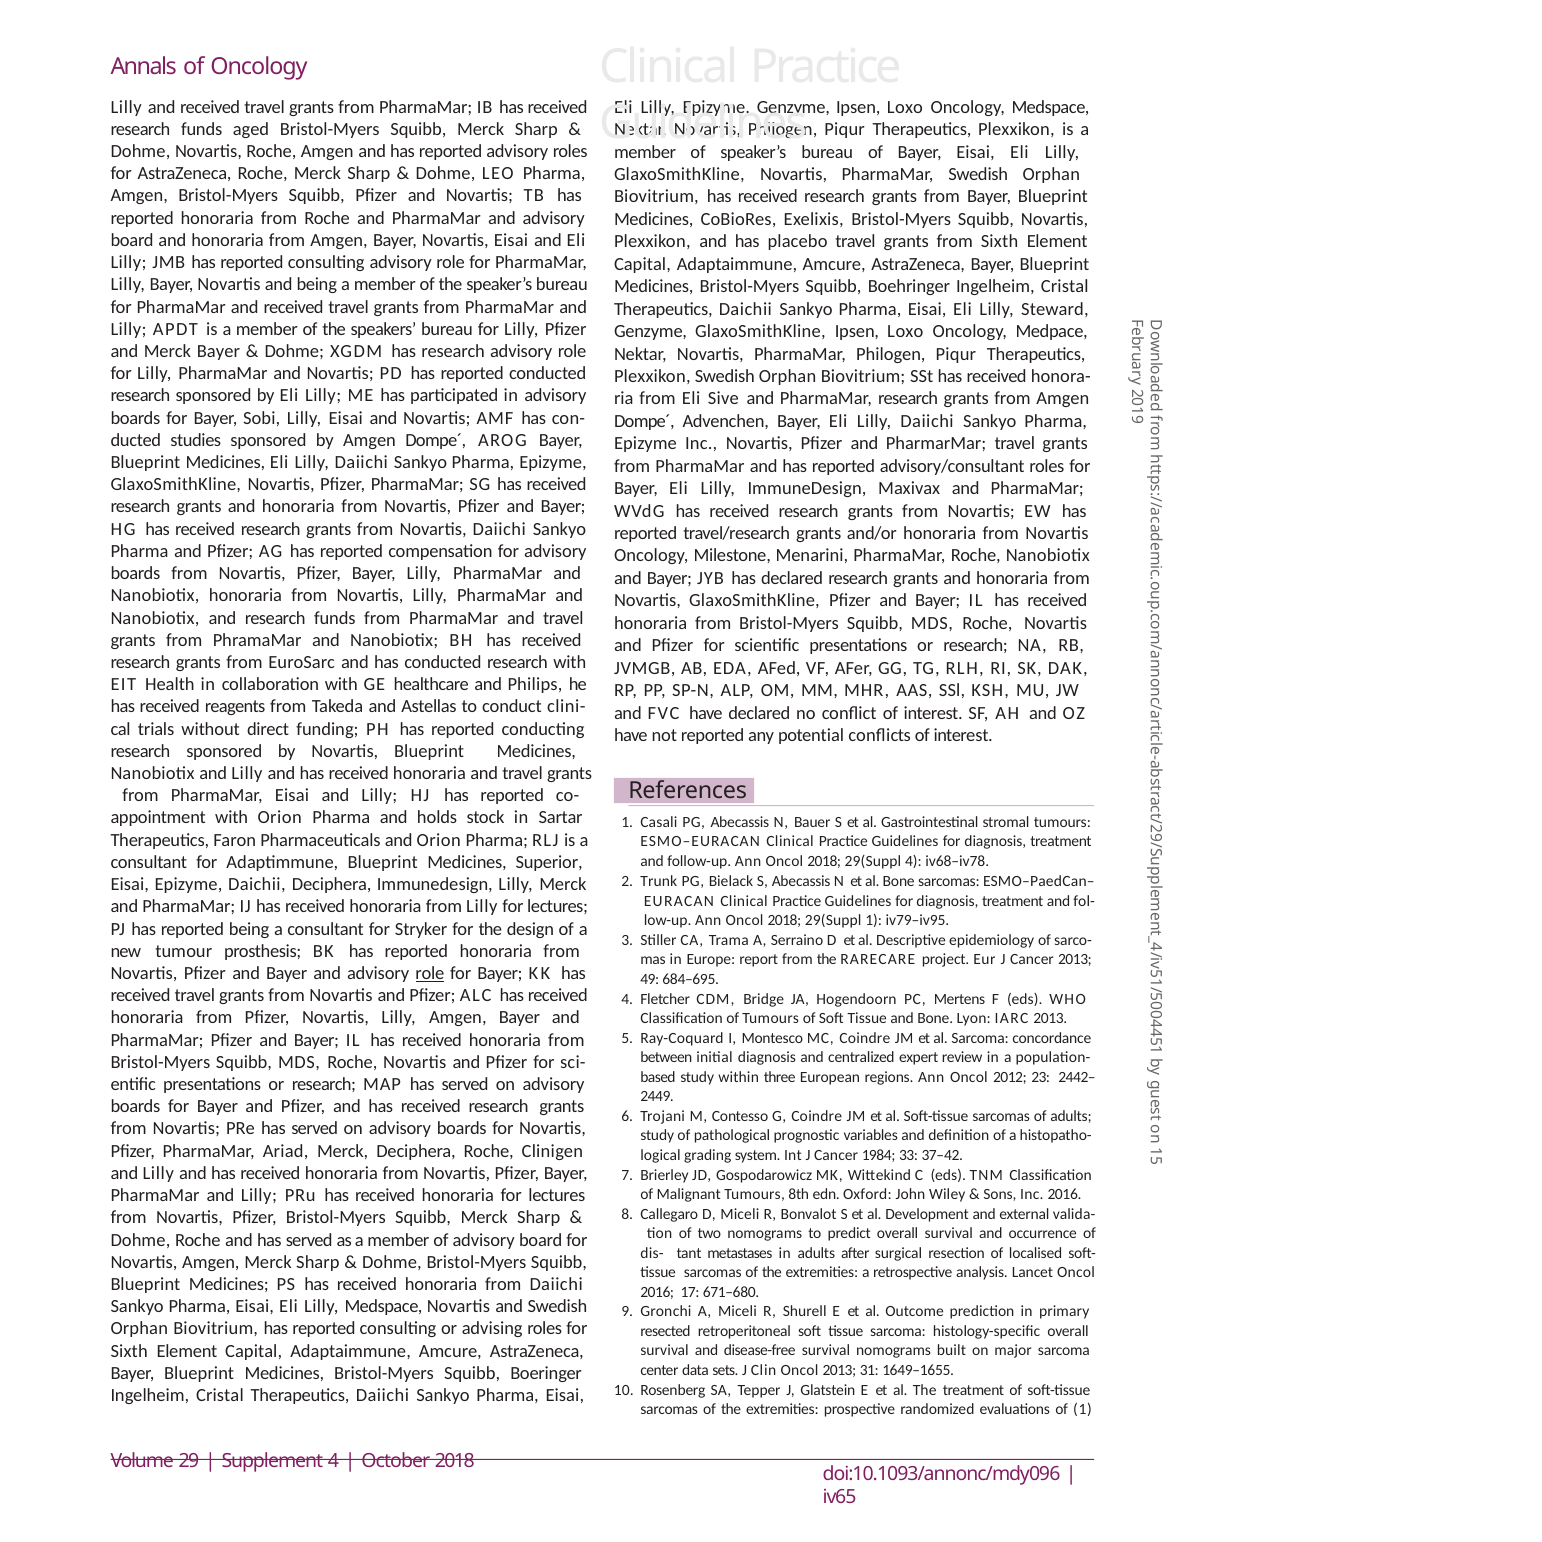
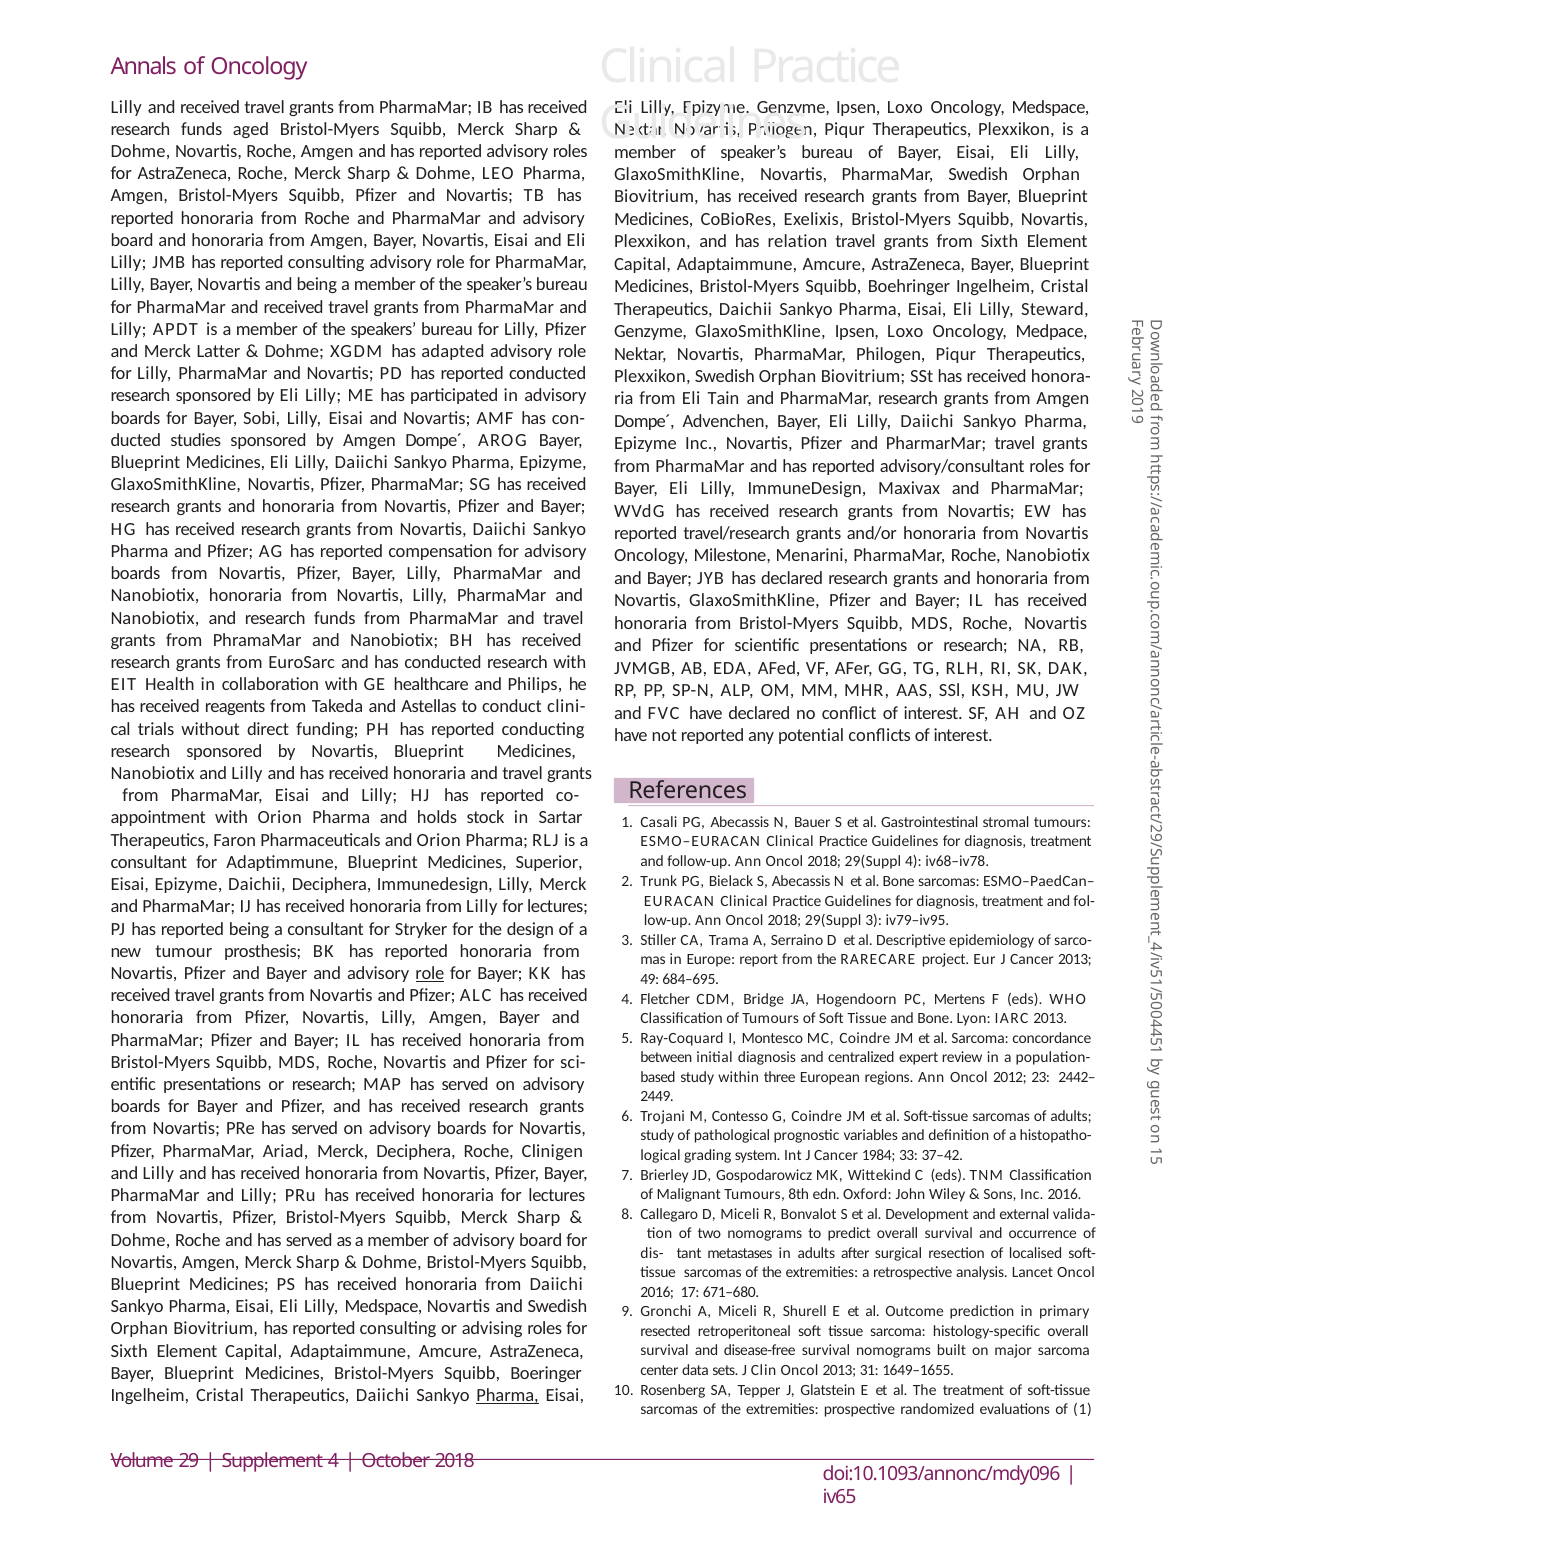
placebo: placebo -> relation
Merck Bayer: Bayer -> Latter
has research: research -> adapted
Sive: Sive -> Tain
29(Suppl 1: 1 -> 3
Pharma at (508, 1395) underline: none -> present
